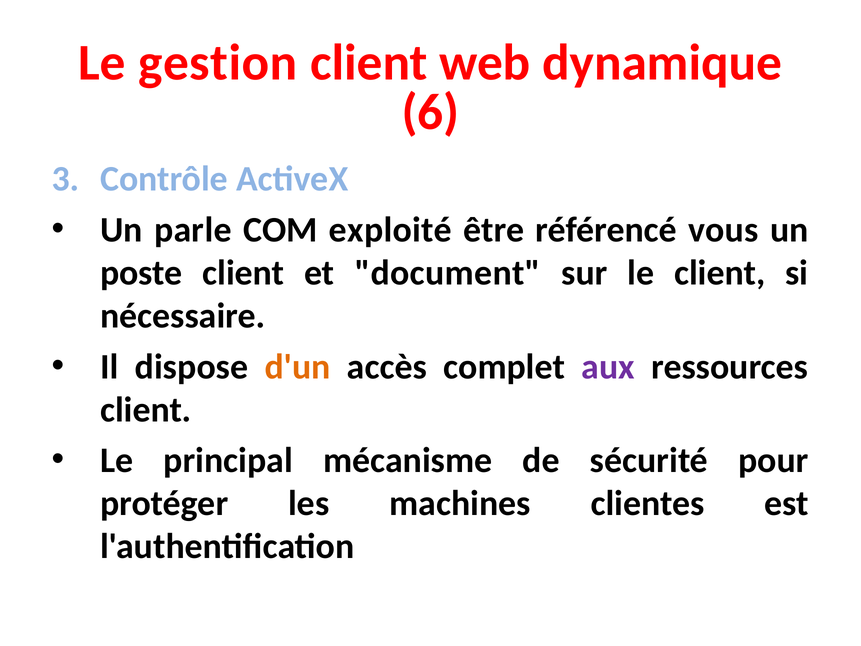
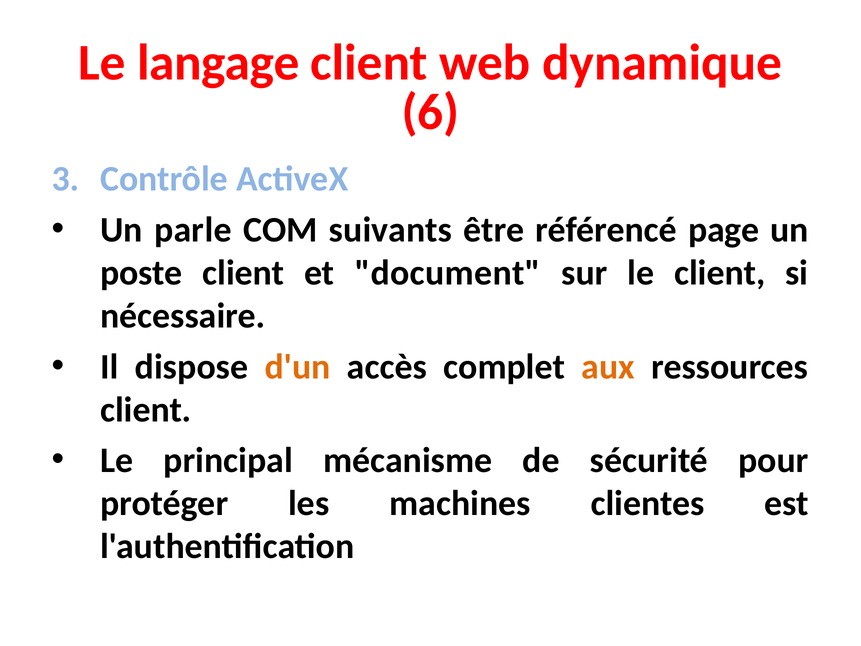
gestion: gestion -> langage
exploité: exploité -> suivants
vous: vous -> page
aux colour: purple -> orange
